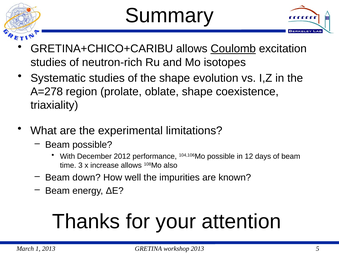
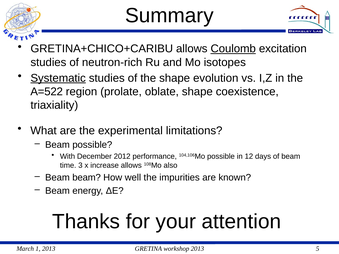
Systematic underline: none -> present
A=278: A=278 -> A=522
Beam down: down -> beam
